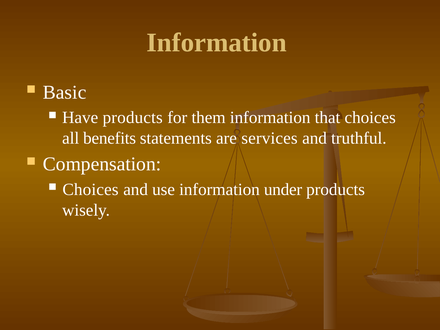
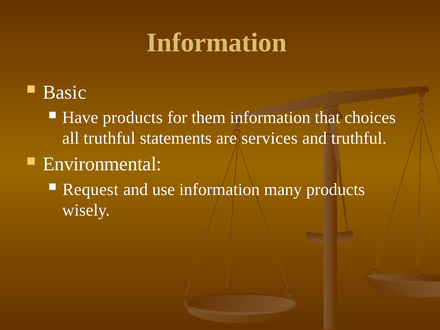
all benefits: benefits -> truthful
Compensation: Compensation -> Environmental
Choices at (90, 189): Choices -> Request
under: under -> many
